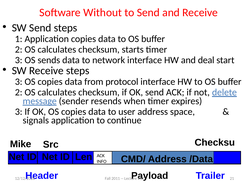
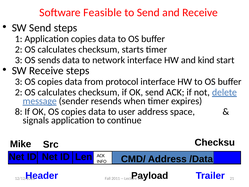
Without: Without -> Feasible
deal: deal -> kind
3 at (19, 112): 3 -> 8
